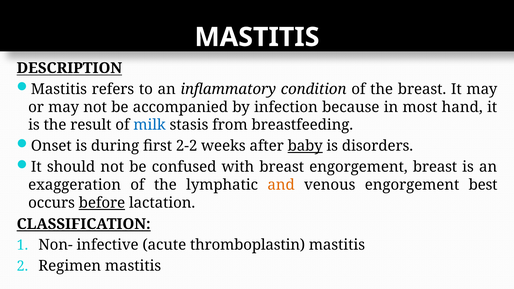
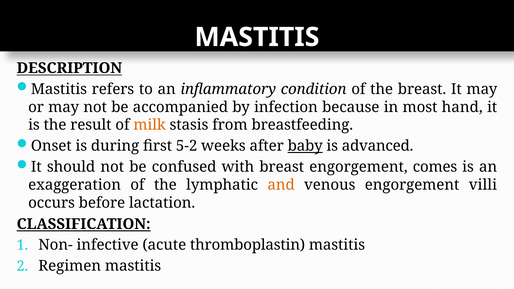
milk colour: blue -> orange
2-2: 2-2 -> 5-2
disorders: disorders -> advanced
engorgement breast: breast -> comes
best: best -> villi
before underline: present -> none
